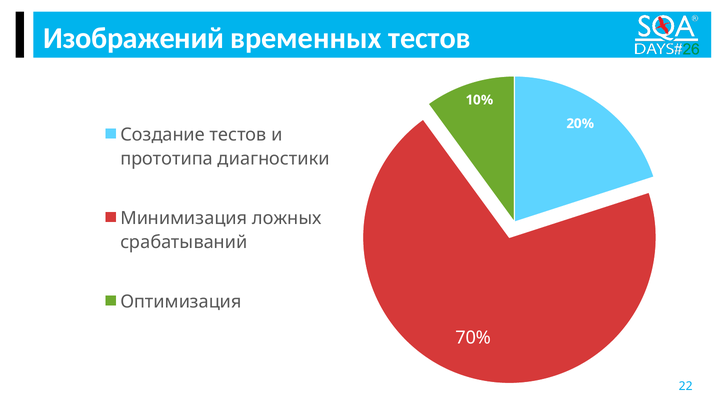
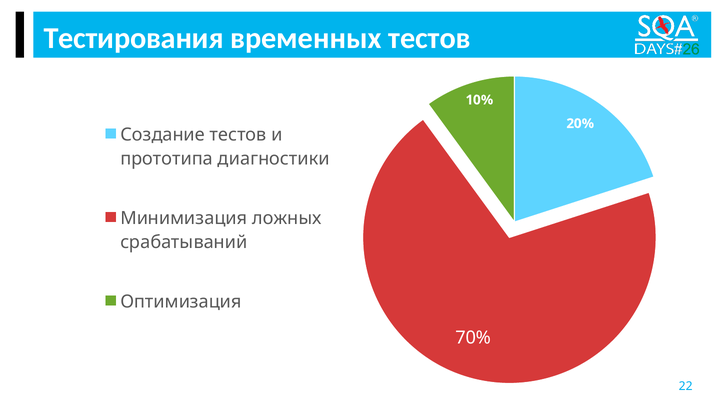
Изображений: Изображений -> Тестирования
